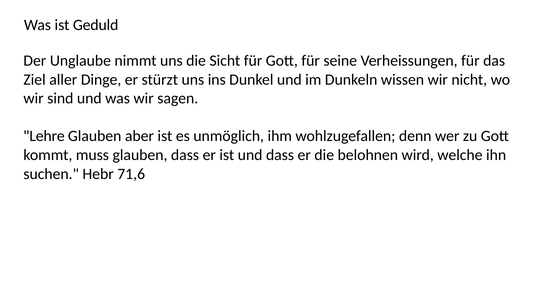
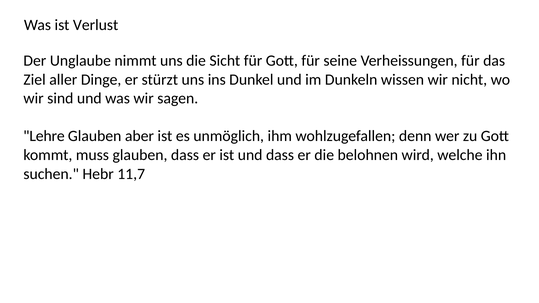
Geduld: Geduld -> Verlust
71,6: 71,6 -> 11,7
